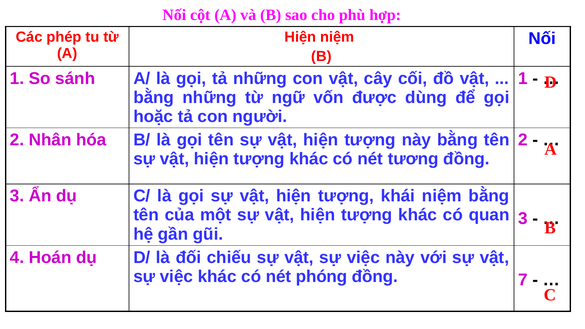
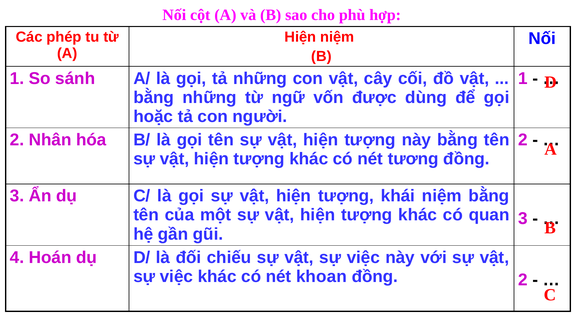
phóng: phóng -> khoan
7 at (523, 280): 7 -> 2
